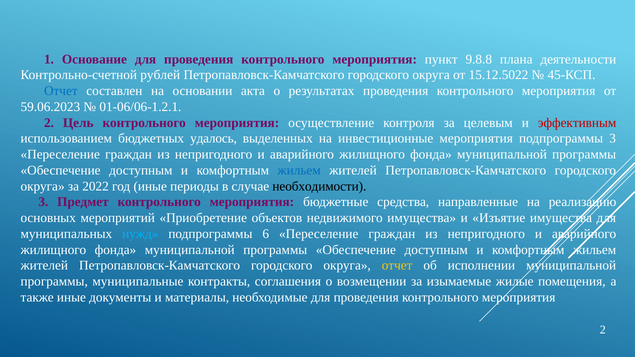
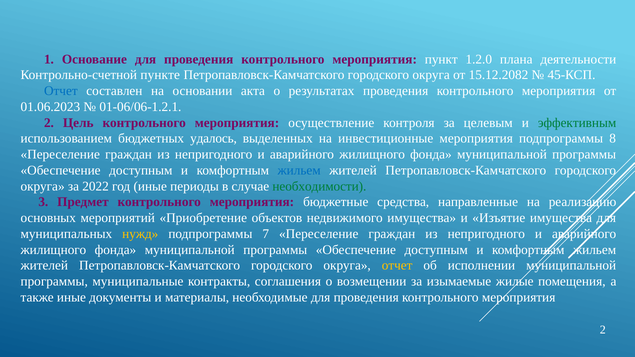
9.8.8: 9.8.8 -> 1.2.0
рублей: рублей -> пункте
15.12.5022: 15.12.5022 -> 15.12.2082
59.06.2023: 59.06.2023 -> 01.06.2023
эффективным colour: red -> green
подпрограммы 3: 3 -> 8
необходимости colour: black -> green
нужд colour: light blue -> yellow
6: 6 -> 7
